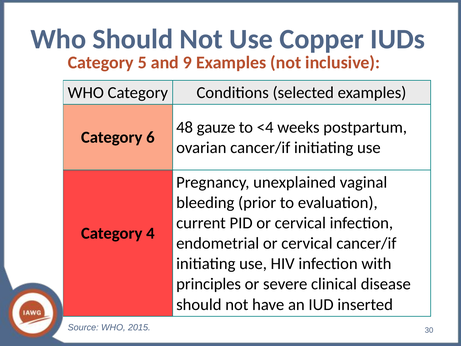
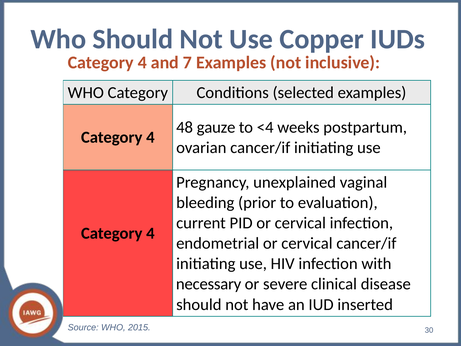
5 at (142, 63): 5 -> 4
9: 9 -> 7
6 at (150, 137): 6 -> 4
principles: principles -> necessary
